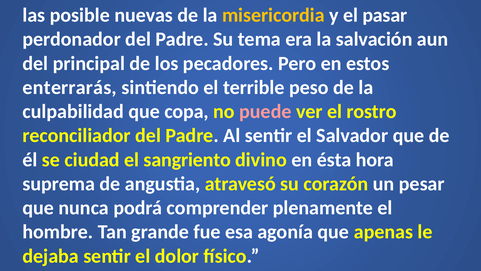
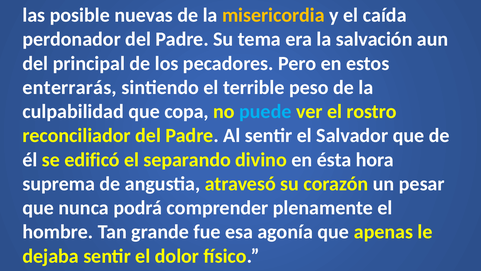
pasar: pasar -> caída
puede colour: pink -> light blue
ciudad: ciudad -> edificó
sangriento: sangriento -> separando
